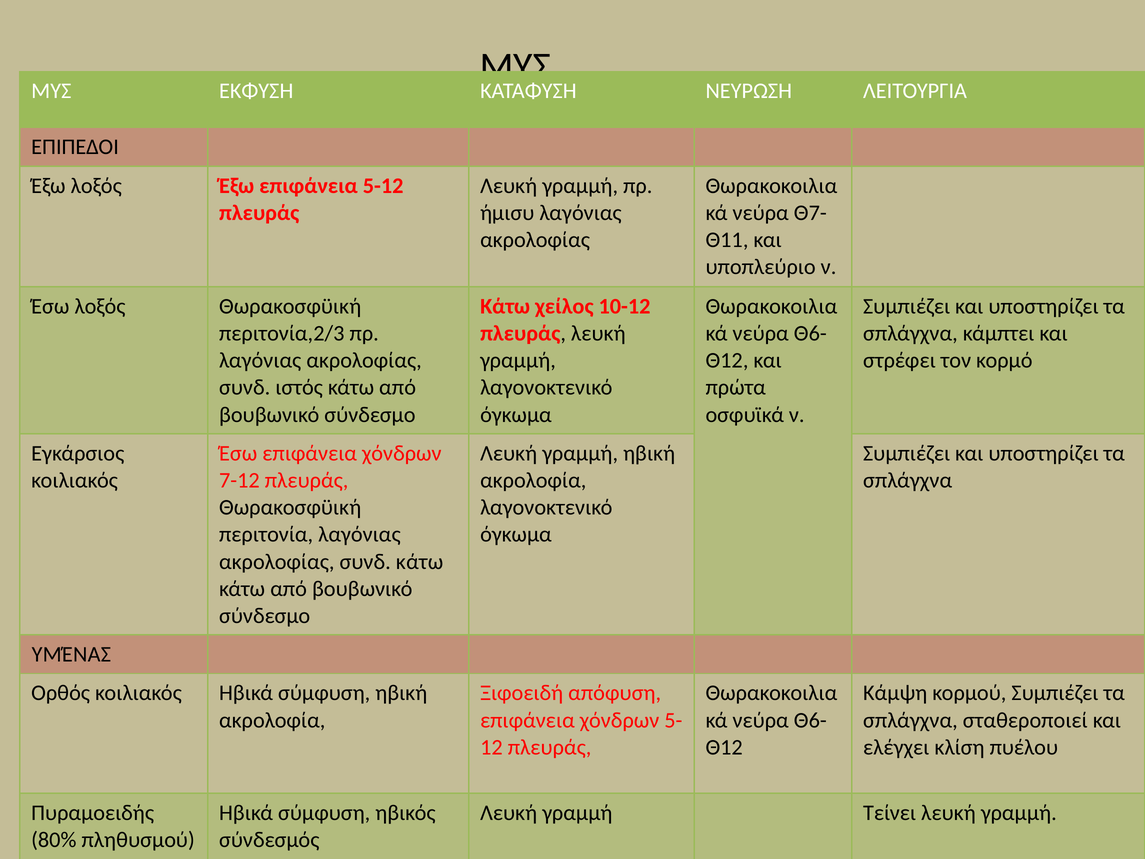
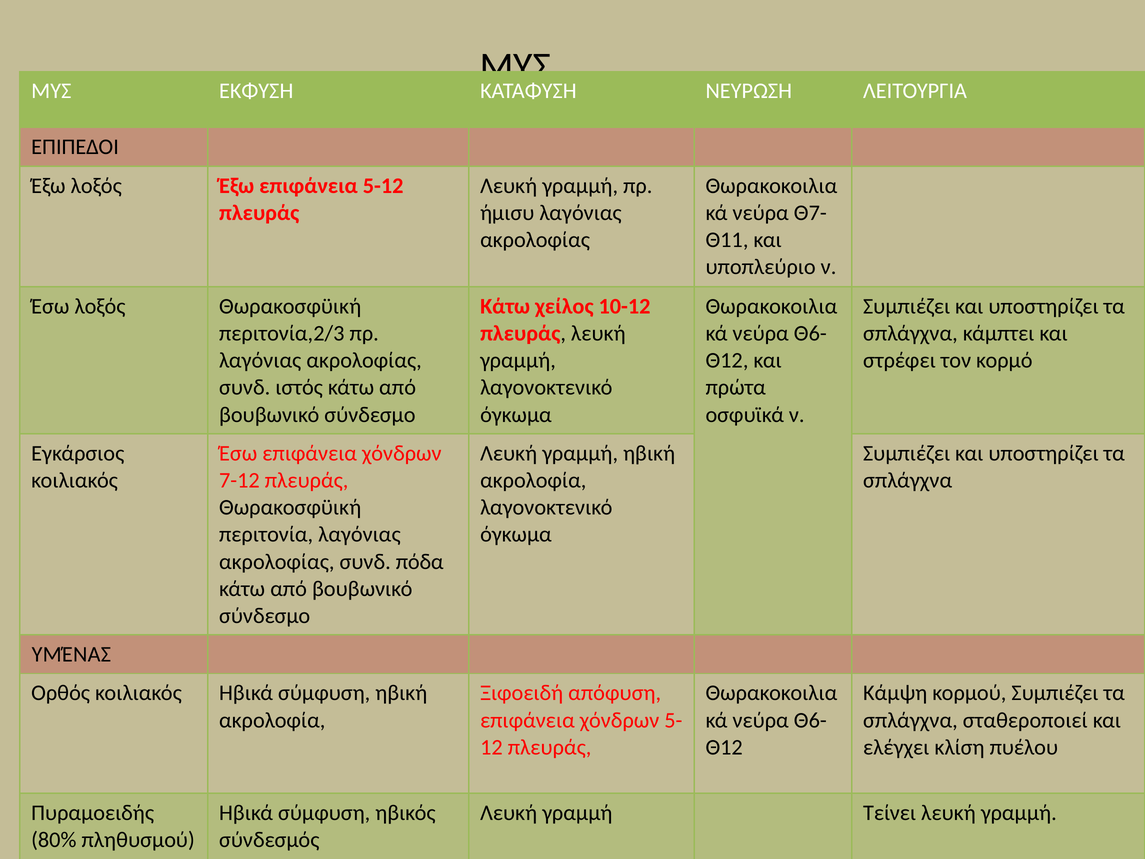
συνδ κάτω: κάτω -> πόδα
